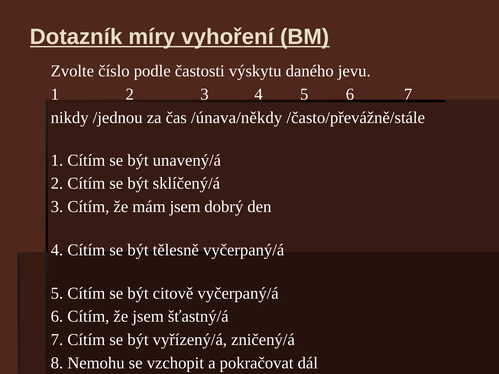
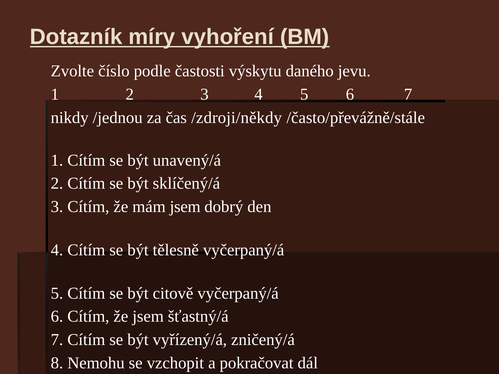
/únava/někdy: /únava/někdy -> /zdroji/někdy
